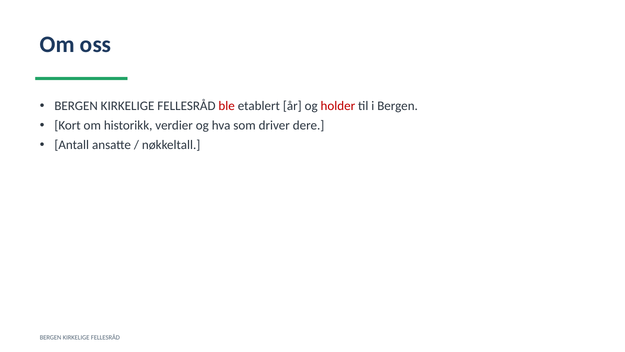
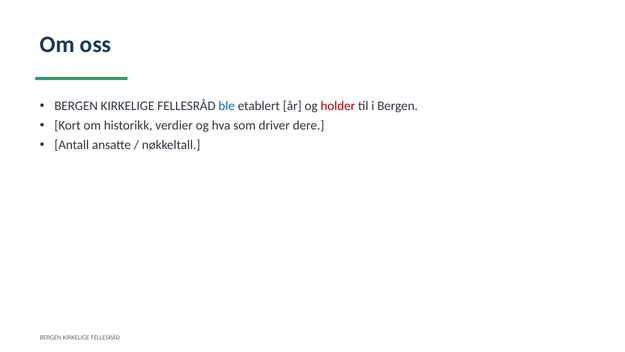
ble colour: red -> blue
